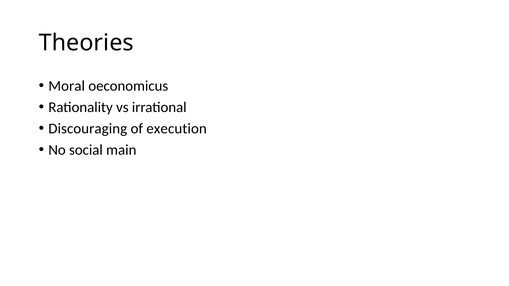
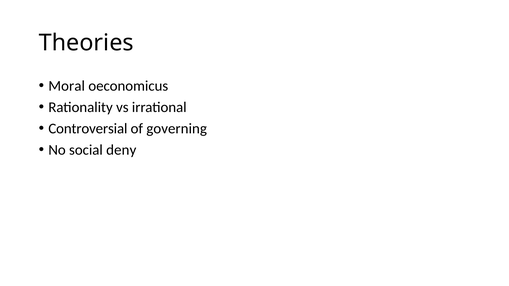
Discouraging: Discouraging -> Controversial
execution: execution -> governing
main: main -> deny
